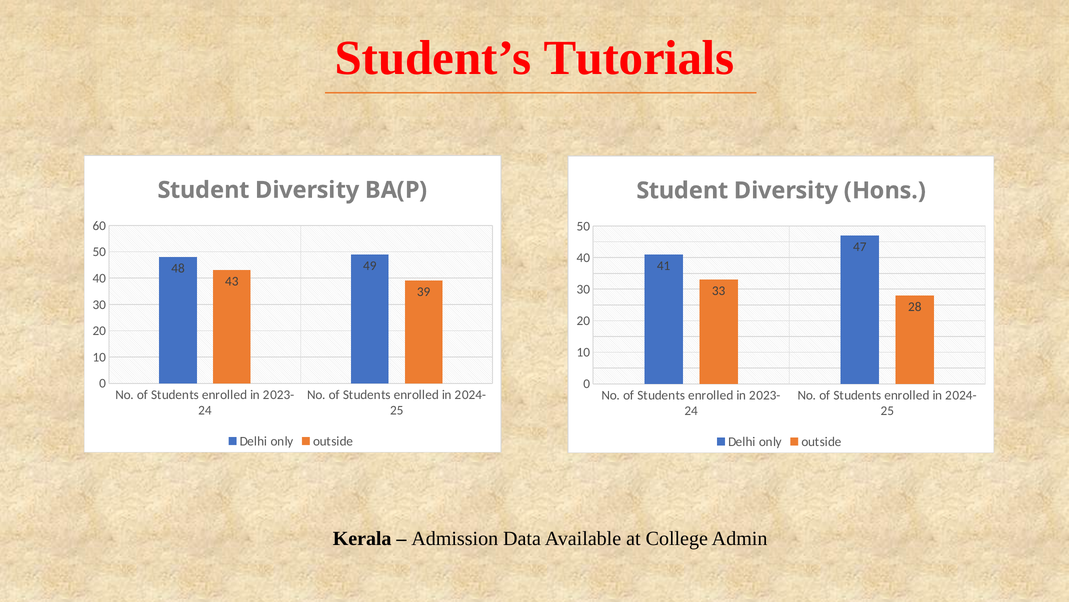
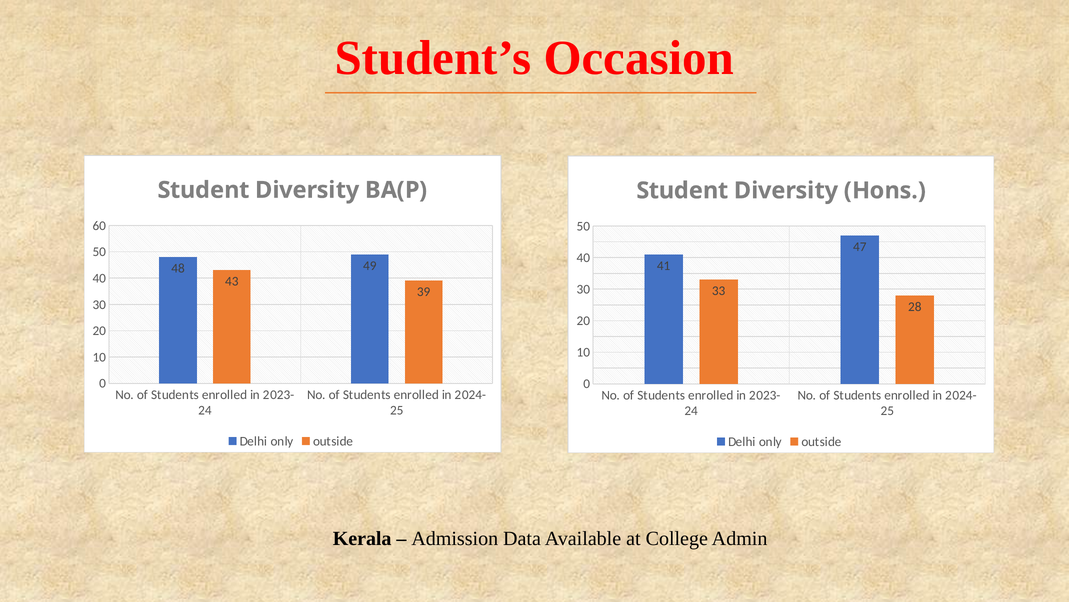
Tutorials: Tutorials -> Occasion
